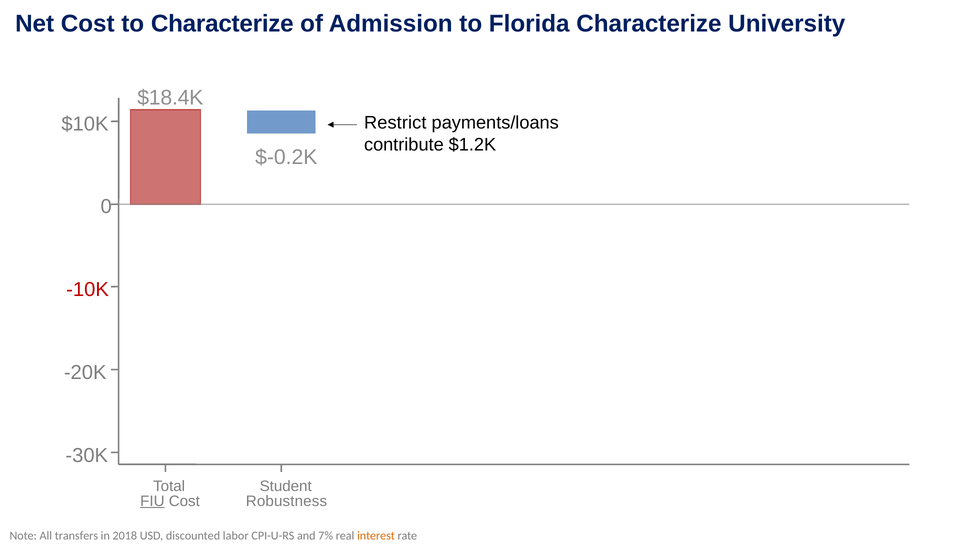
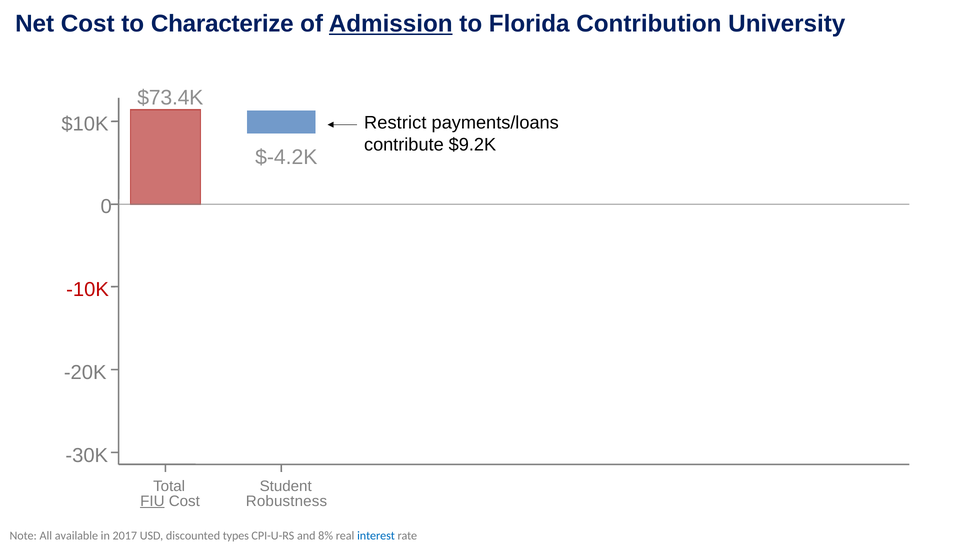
Admission underline: none -> present
Florida Characterize: Characterize -> Contribution
$18.4K: $18.4K -> $73.4K
$1.2K: $1.2K -> $9.2K
$-0.2K: $-0.2K -> $-4.2K
transfers: transfers -> available
2018: 2018 -> 2017
labor: labor -> types
7%: 7% -> 8%
interest colour: orange -> blue
